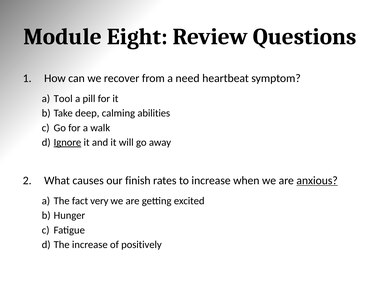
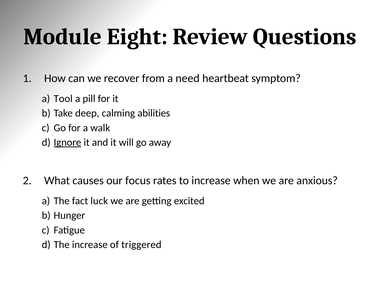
finish: finish -> focus
anxious underline: present -> none
very: very -> luck
positively: positively -> triggered
